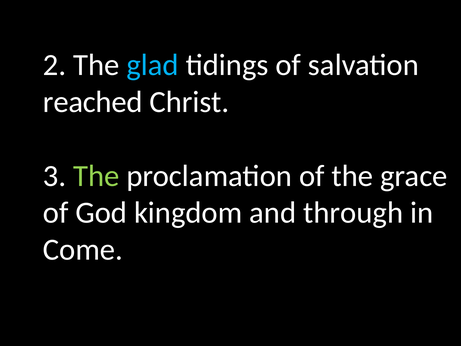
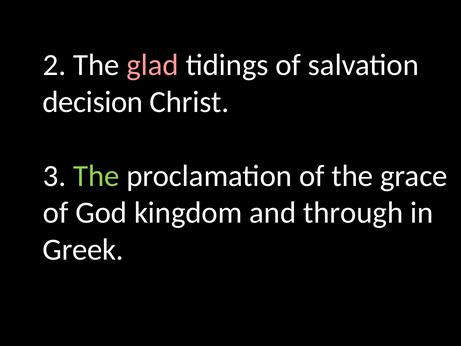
glad colour: light blue -> pink
reached: reached -> decision
Come: Come -> Greek
